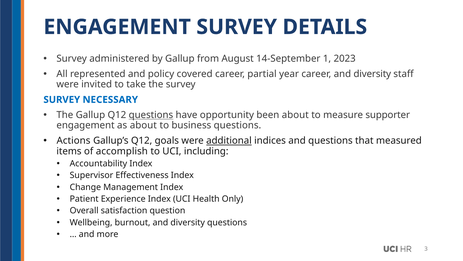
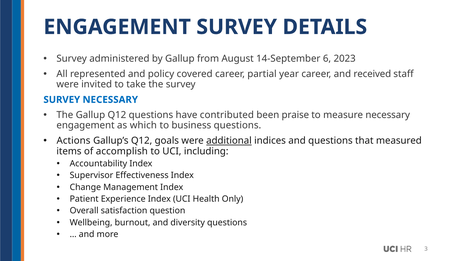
1: 1 -> 6
career and diversity: diversity -> received
questions at (151, 115) underline: present -> none
opportunity: opportunity -> contributed
been about: about -> praise
measure supporter: supporter -> necessary
as about: about -> which
